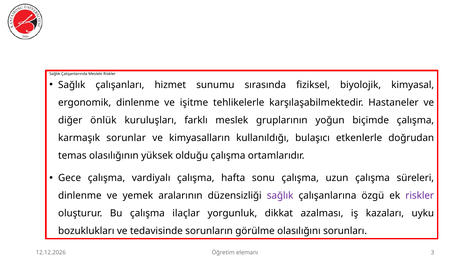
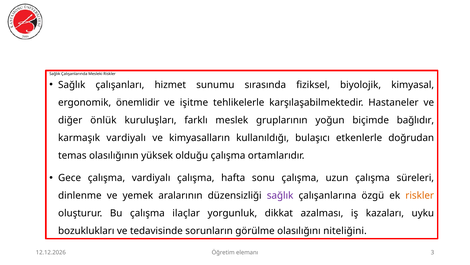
ergonomik dinlenme: dinlenme -> önemlidir
biçimde çalışma: çalışma -> bağlıdır
karmaşık sorunlar: sorunlar -> vardiyalı
riskler at (420, 195) colour: purple -> orange
sorunları: sorunları -> niteliğini
